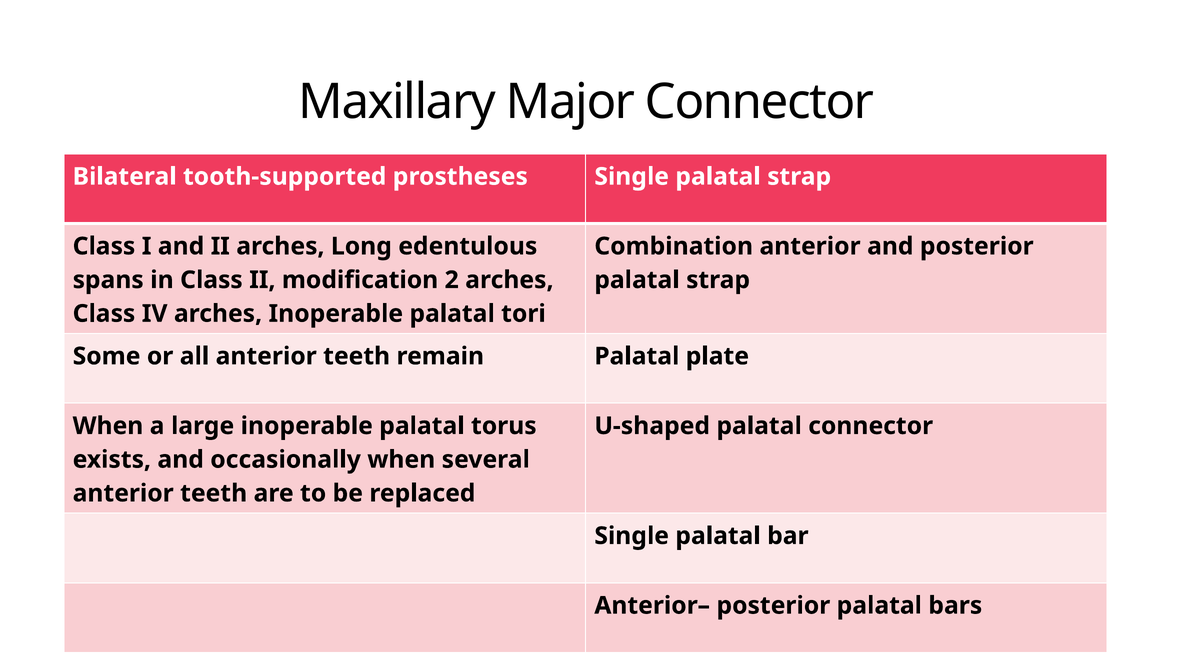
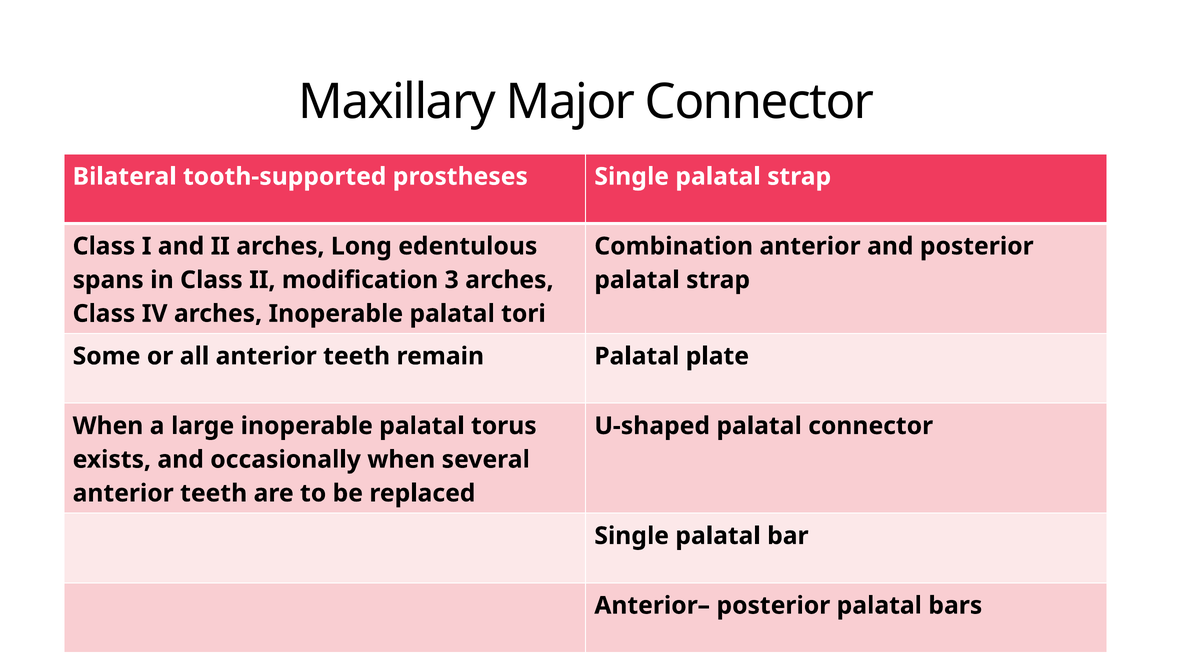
2: 2 -> 3
